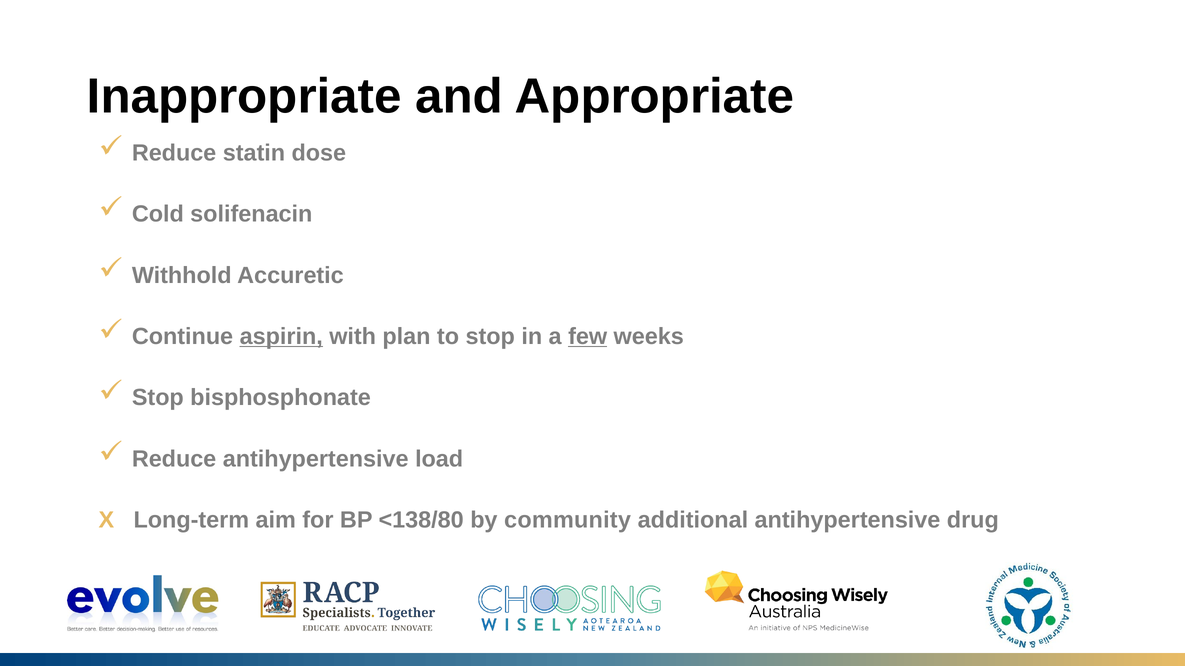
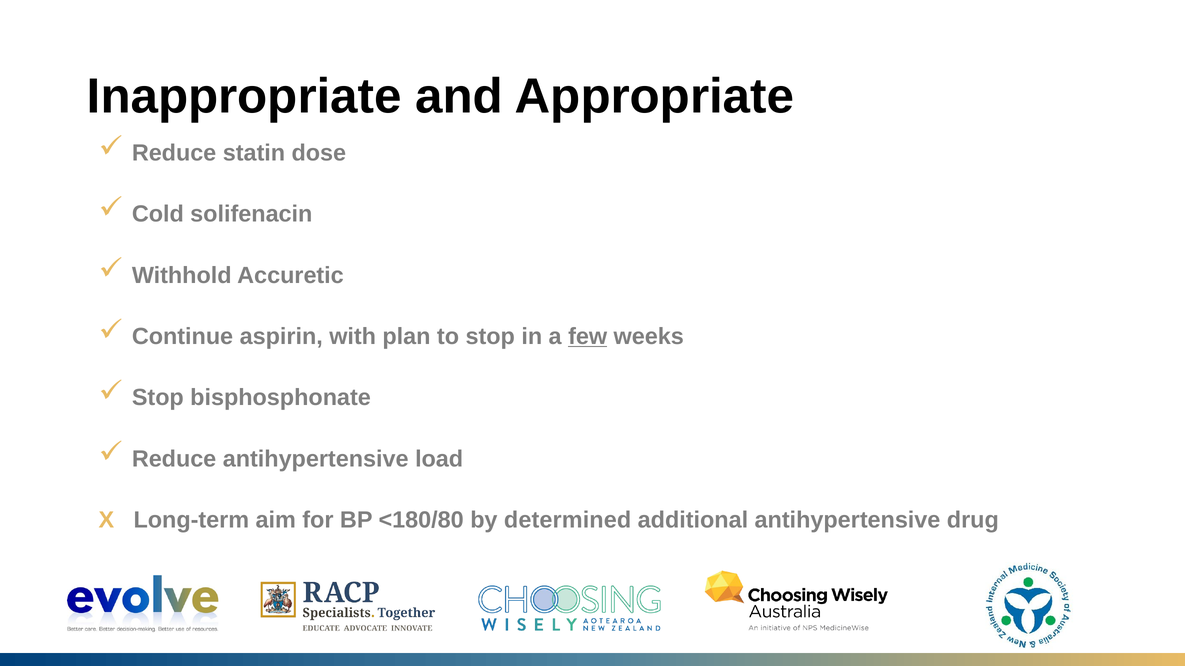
aspirin underline: present -> none
<138/80: <138/80 -> <180/80
community: community -> determined
